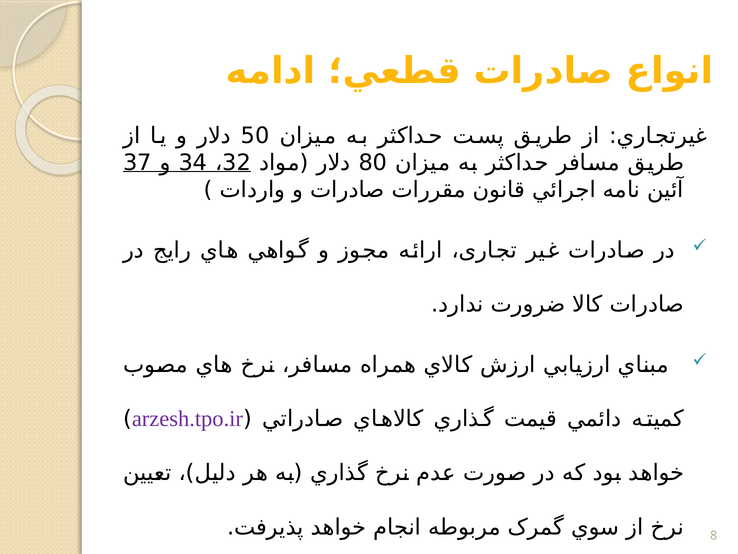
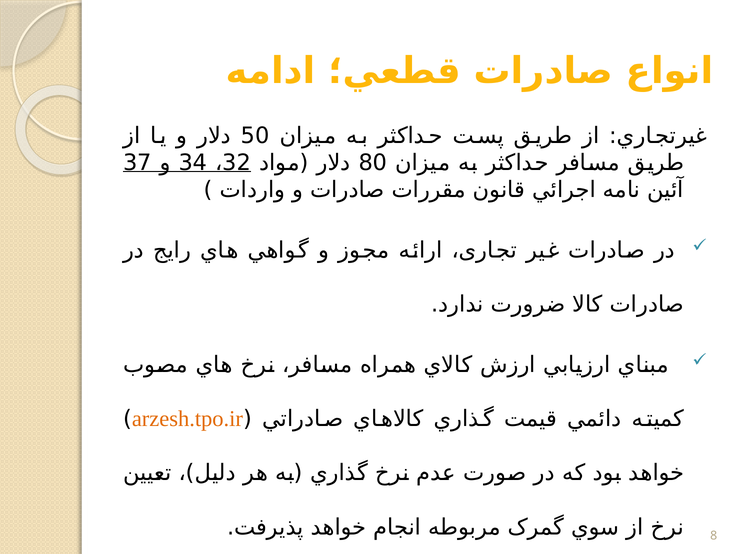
arzesh.tpo.ir colour: purple -> orange
